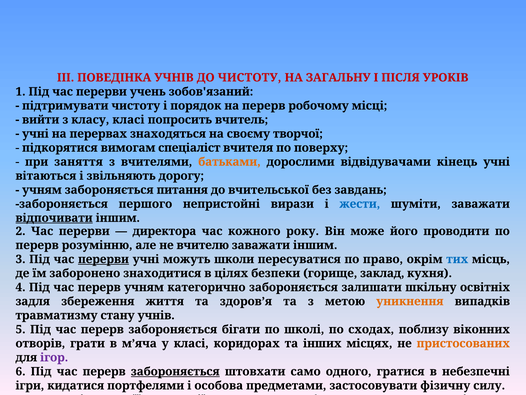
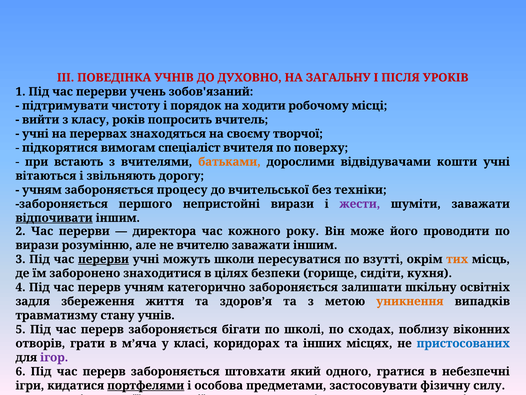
ДО ЧИСТОТУ: ЧИСТОТУ -> ДУХОВНО
на перерв: перерв -> ходити
класу класі: класі -> років
заняття: заняття -> встають
кінець: кінець -> кошти
питання: питання -> процесу
завдань: завдань -> техніки
жести colour: blue -> purple
перерв at (37, 245): перерв -> вирази
право: право -> взутті
тих colour: blue -> orange
горище заклад: заклад -> сидіти
пристосованих colour: orange -> blue
забороняється at (175, 371) underline: present -> none
само: само -> який
портфелями underline: none -> present
